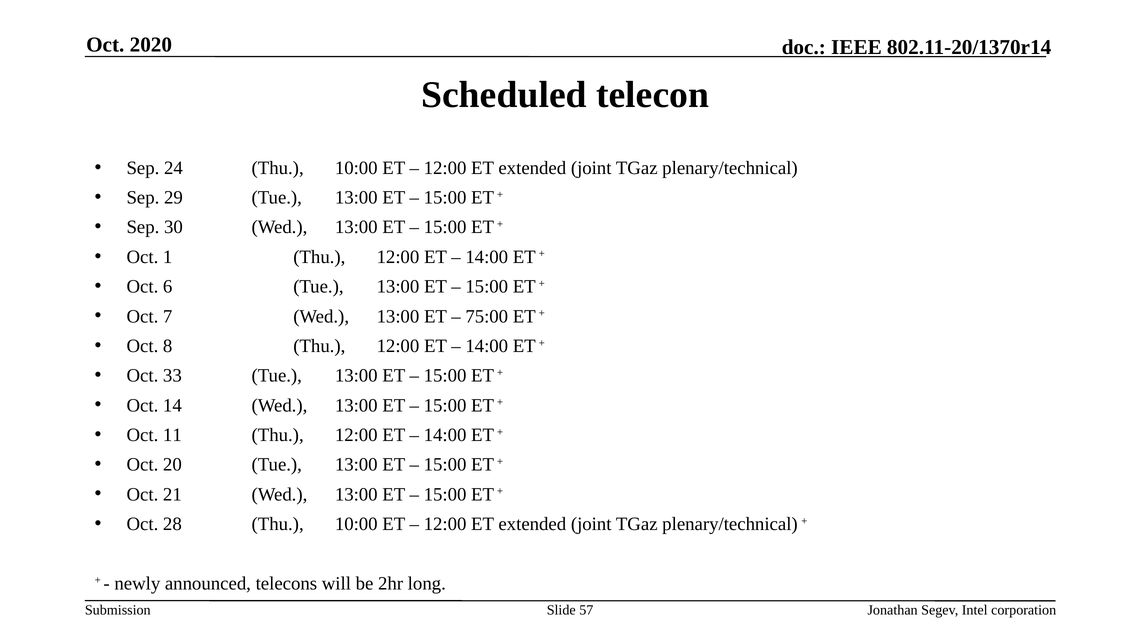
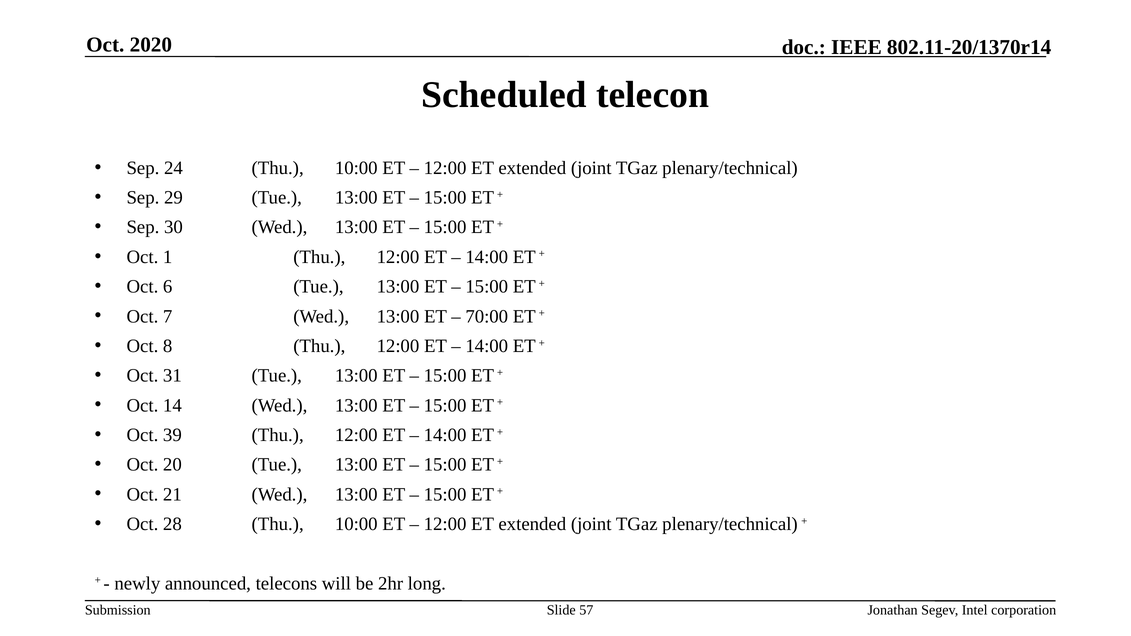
75:00: 75:00 -> 70:00
33: 33 -> 31
11: 11 -> 39
